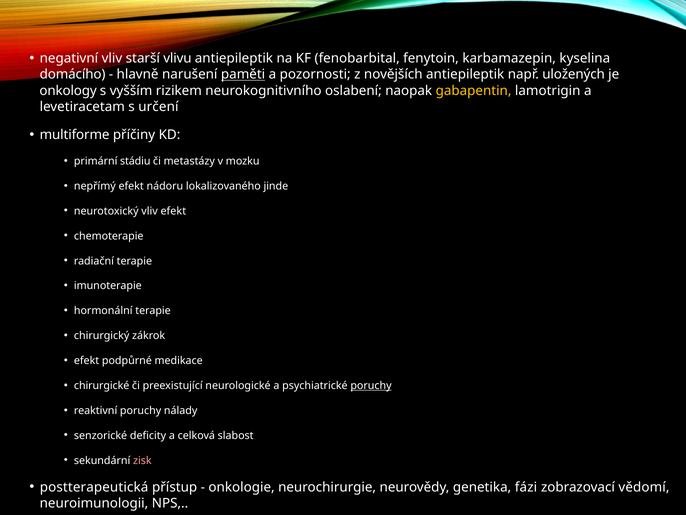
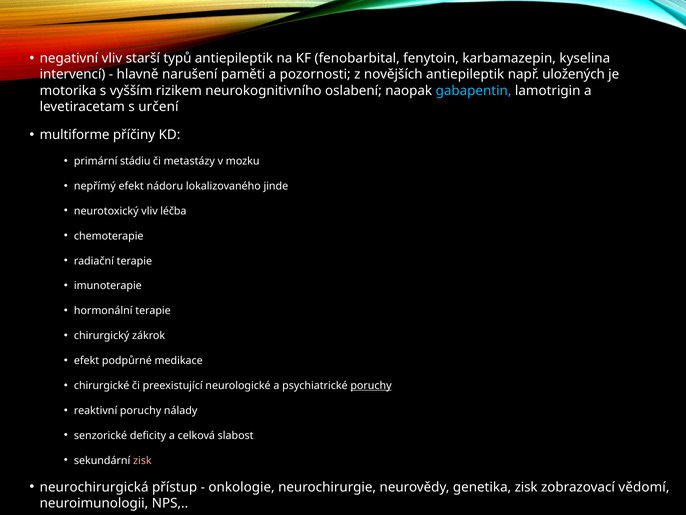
vlivu: vlivu -> typů
domácího: domácího -> intervencí
paměti underline: present -> none
onkology: onkology -> motorika
gabapentin colour: yellow -> light blue
vliv efekt: efekt -> léčba
postterapeutická: postterapeutická -> neurochirurgická
genetika fázi: fázi -> zisk
